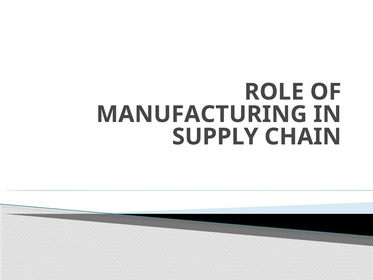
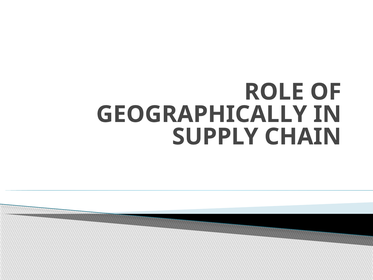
MANUFACTURING: MANUFACTURING -> GEOGRAPHICALLY
